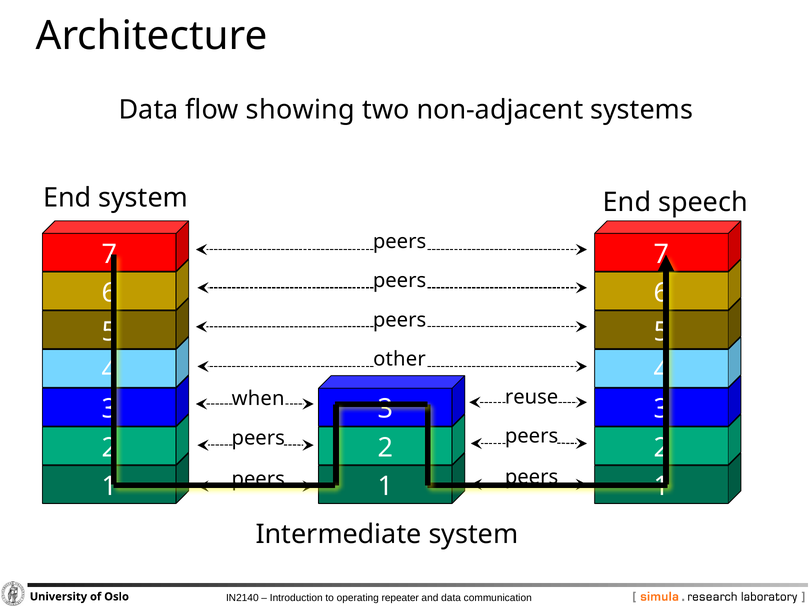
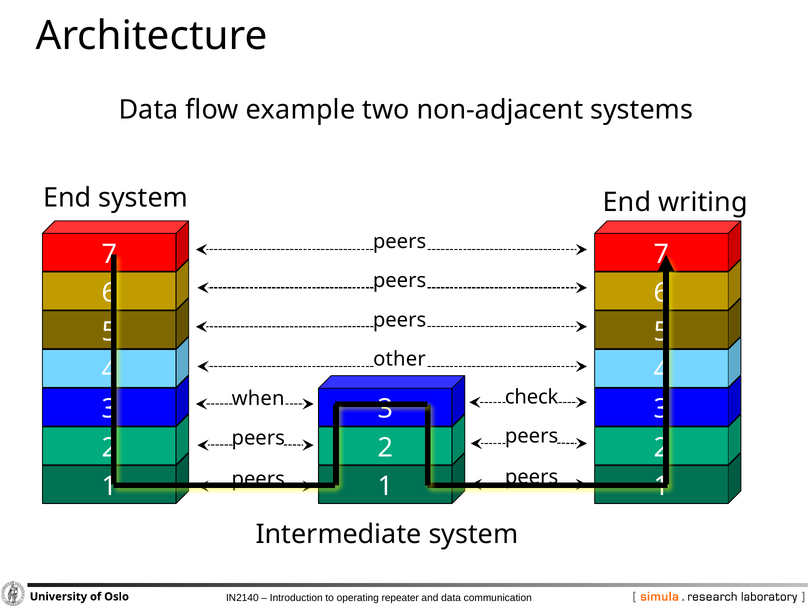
showing: showing -> example
speech: speech -> writing
reuse: reuse -> check
